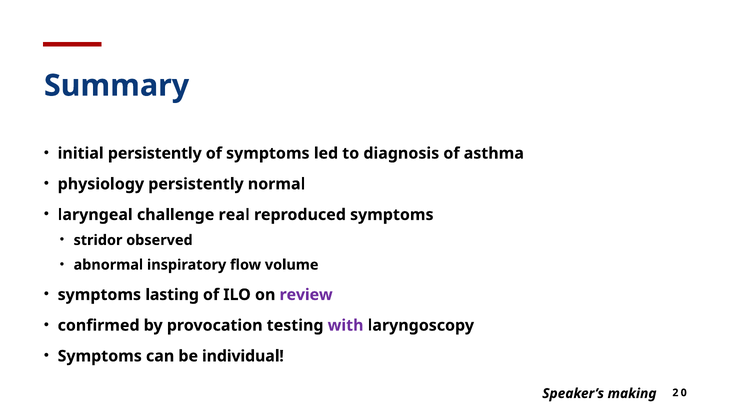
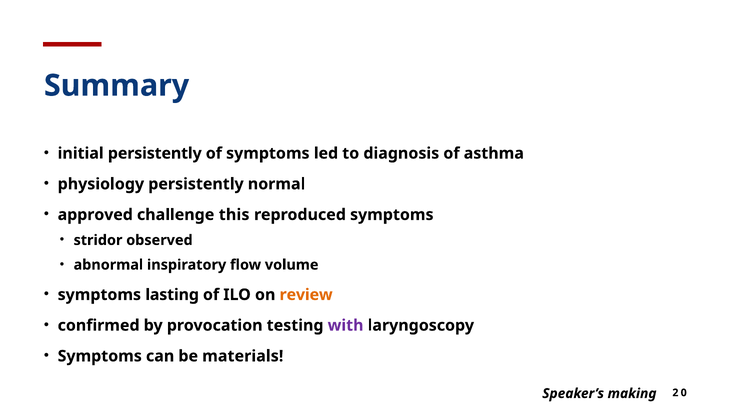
laryngeal: laryngeal -> approved
real: real -> this
review colour: purple -> orange
individual: individual -> materials
